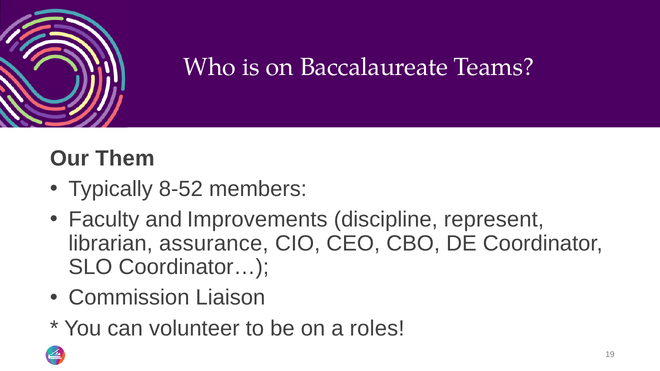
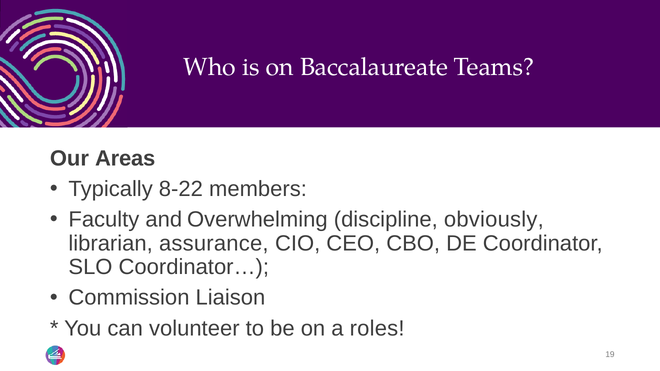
Them: Them -> Areas
8-52: 8-52 -> 8-22
Improvements: Improvements -> Overwhelming
represent: represent -> obviously
